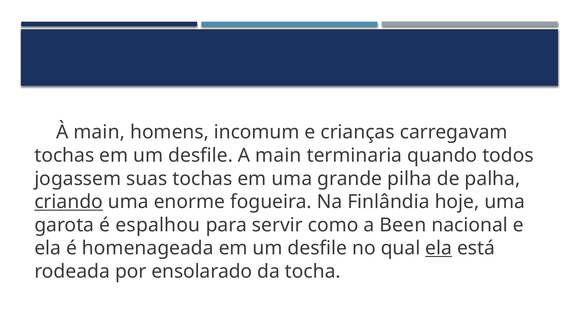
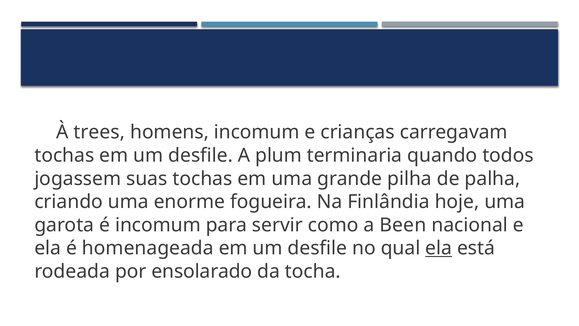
À main: main -> trees
A main: main -> plum
criando underline: present -> none
é espalhou: espalhou -> incomum
